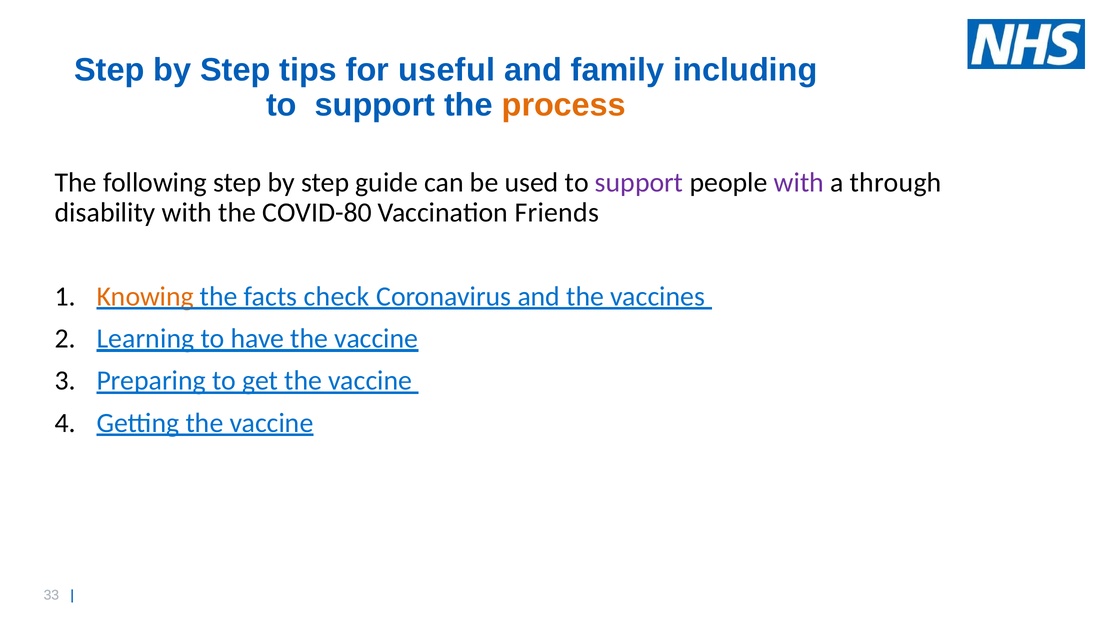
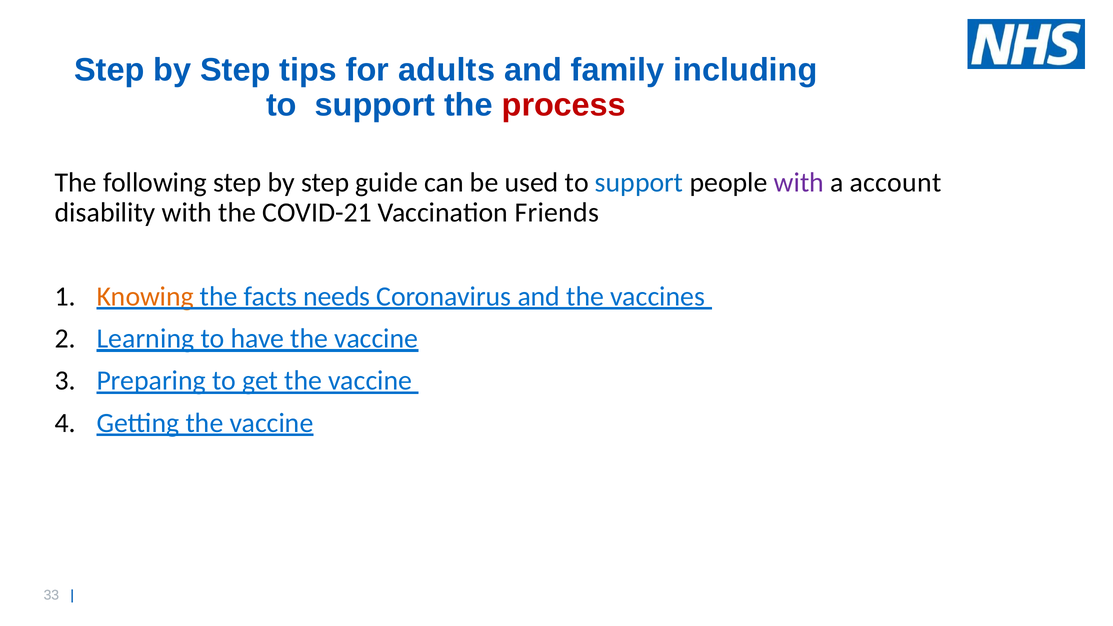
useful: useful -> adults
process colour: orange -> red
support at (639, 183) colour: purple -> blue
through: through -> account
COVID-80: COVID-80 -> COVID-21
check: check -> needs
